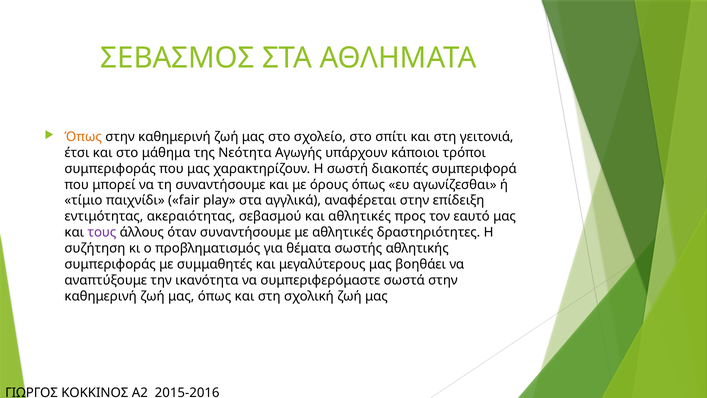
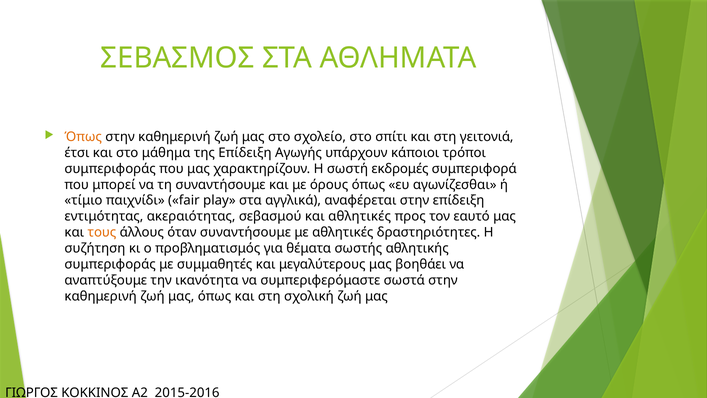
της Νεότητα: Νεότητα -> Επίδειξη
διακοπές: διακοπές -> εκδρομές
τους colour: purple -> orange
